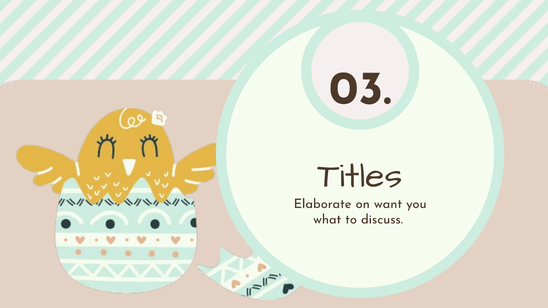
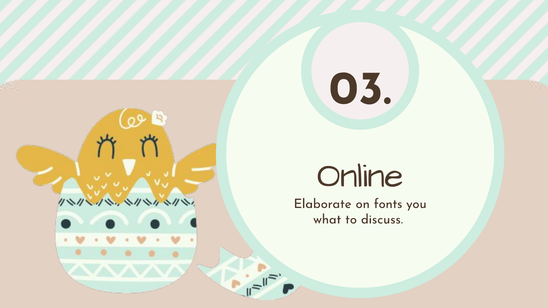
Titles: Titles -> Online
want: want -> fonts
